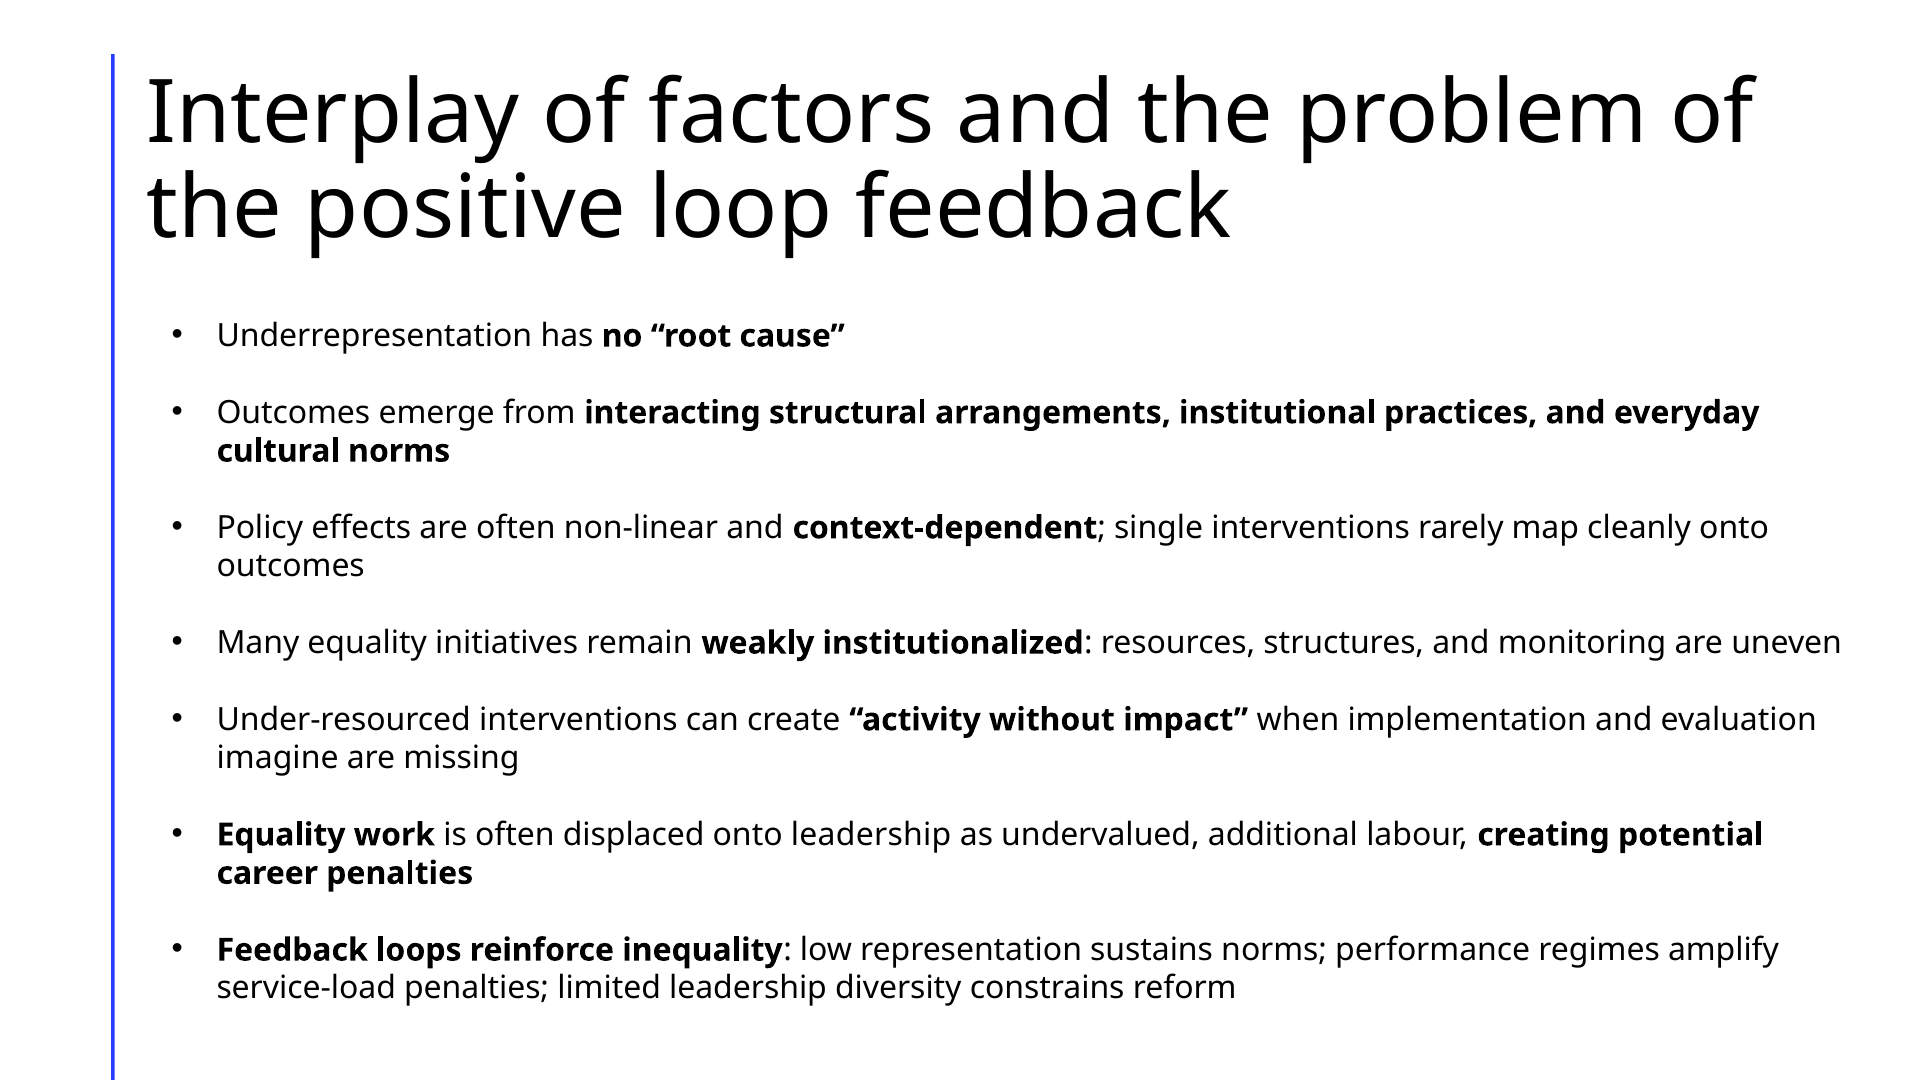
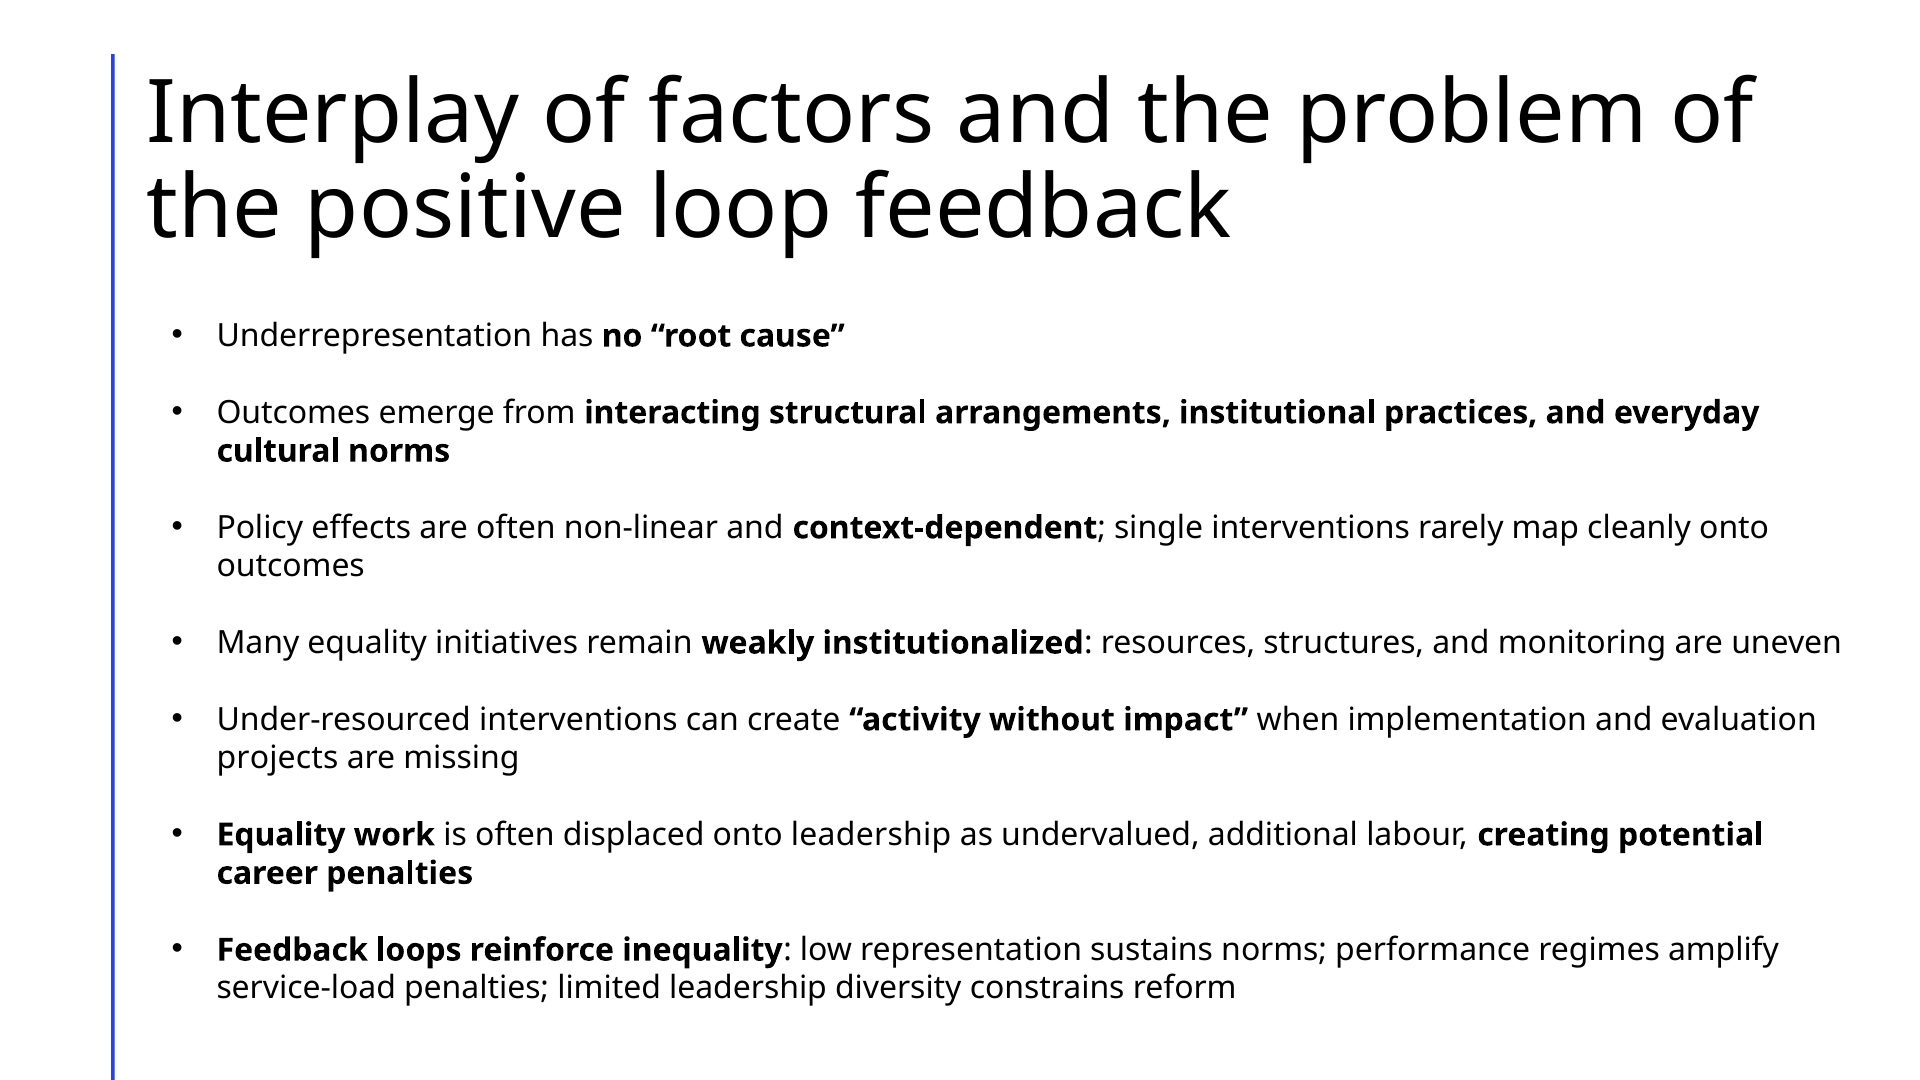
imagine: imagine -> projects
